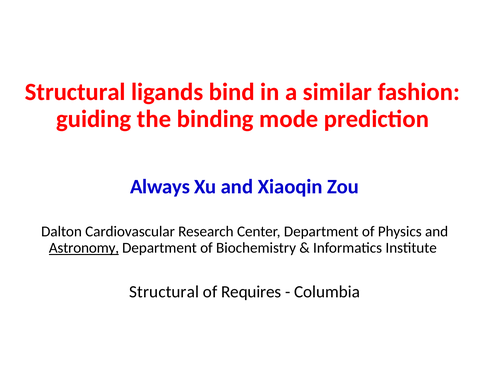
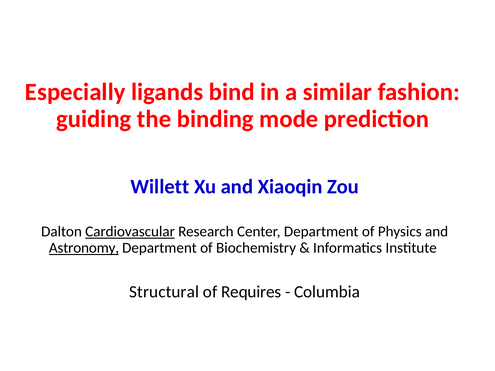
Structural at (75, 92): Structural -> Especially
Always: Always -> Willett
Cardiovascular underline: none -> present
